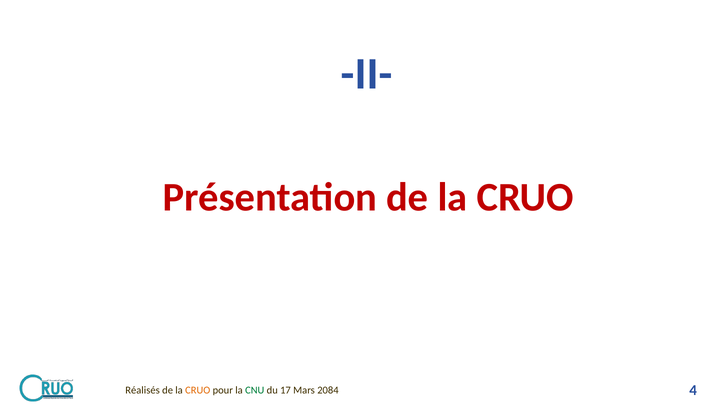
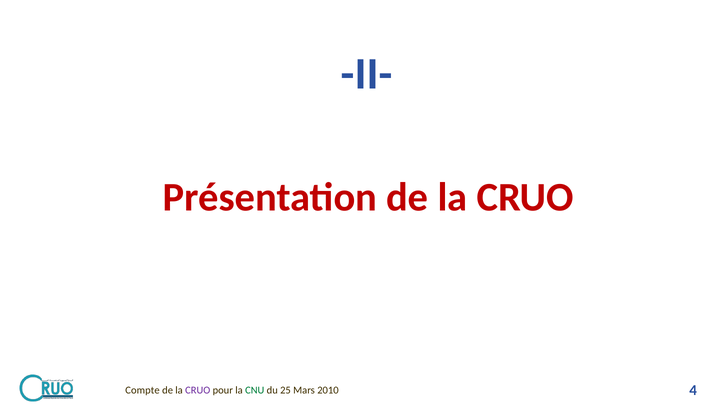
Réalisés: Réalisés -> Compte
CRUO at (198, 390) colour: orange -> purple
17: 17 -> 25
2084: 2084 -> 2010
